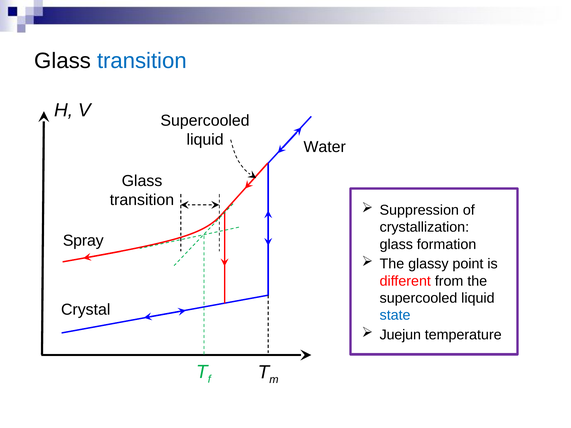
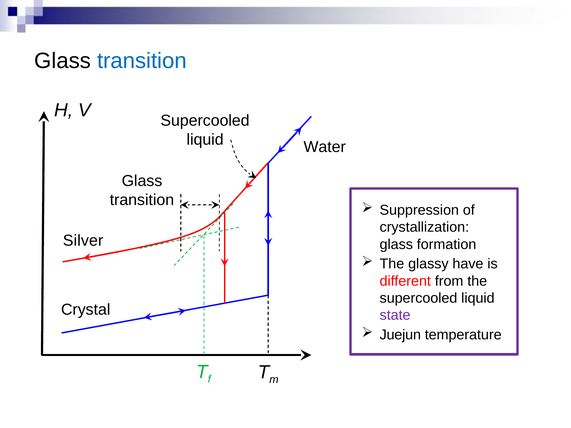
Spray: Spray -> Silver
point: point -> have
state colour: blue -> purple
